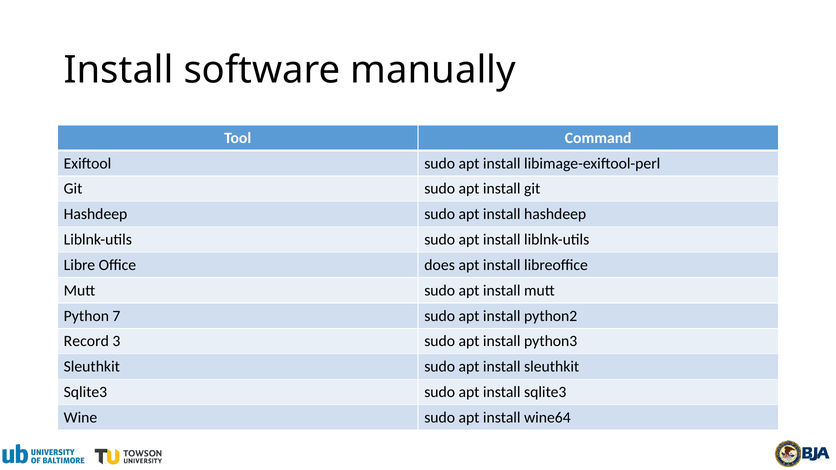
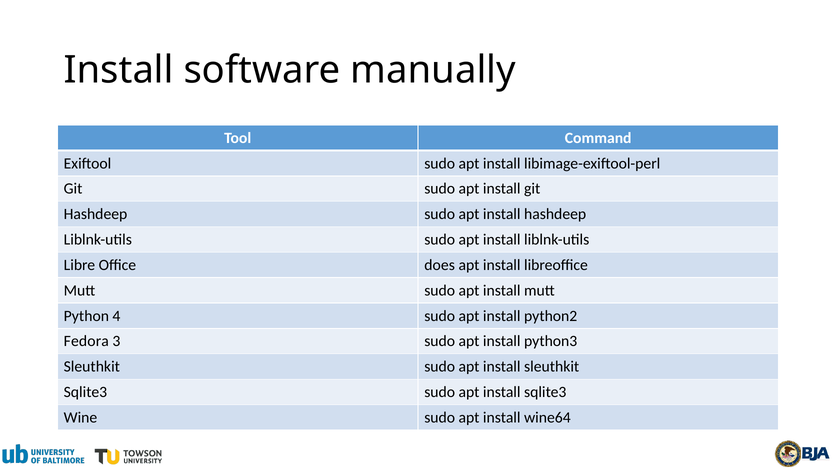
7: 7 -> 4
Record: Record -> Fedora
